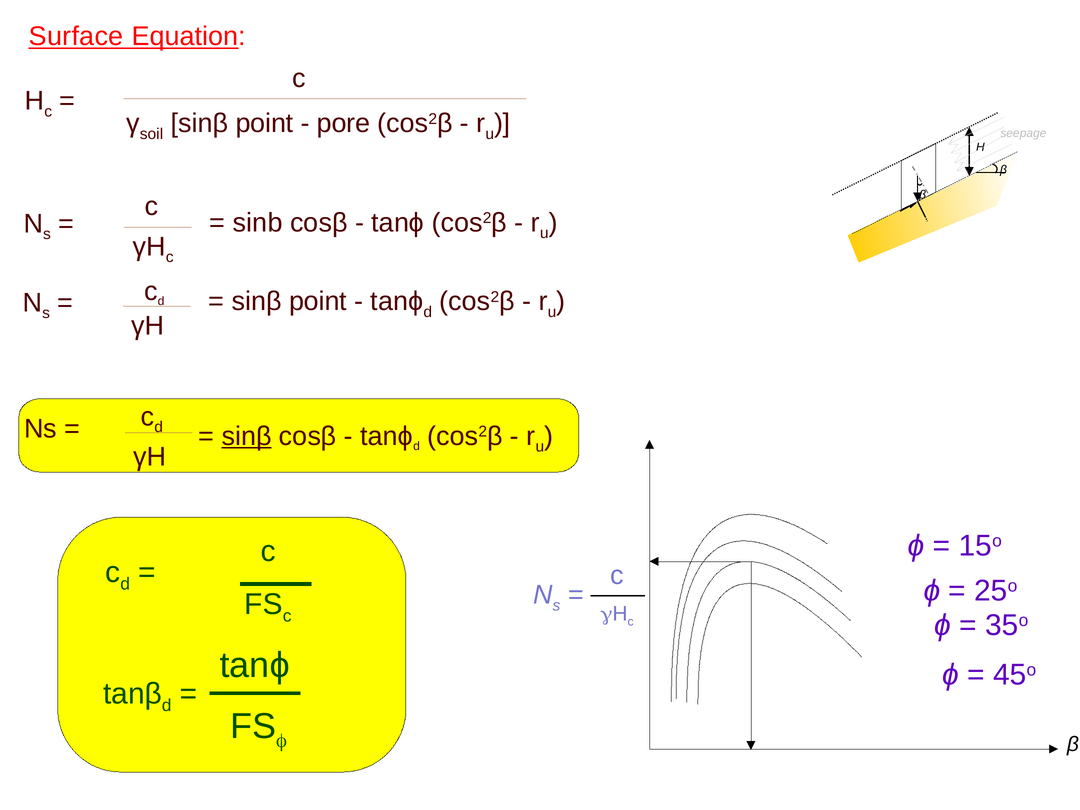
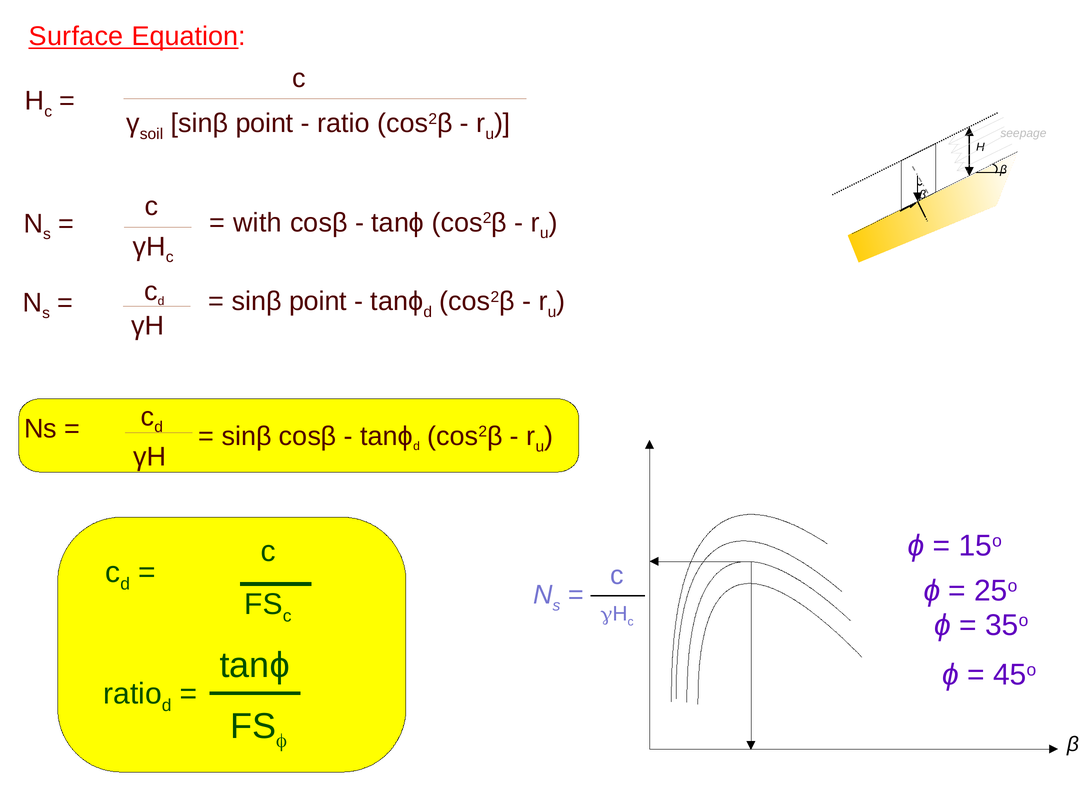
pore at (343, 123): pore -> ratio
sinb: sinb -> with
sinβ at (247, 436) underline: present -> none
tanβ at (133, 694): tanβ -> ratio
